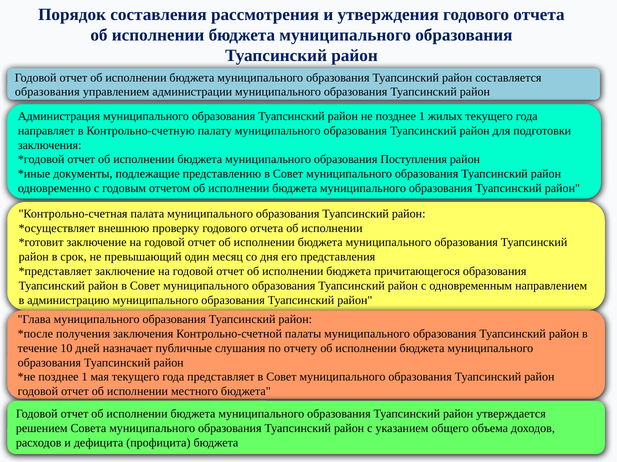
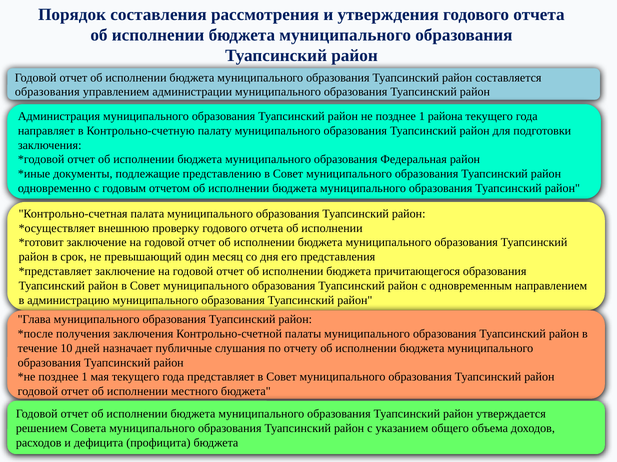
жилых: жилых -> района
Поступления: Поступления -> Федеральная
